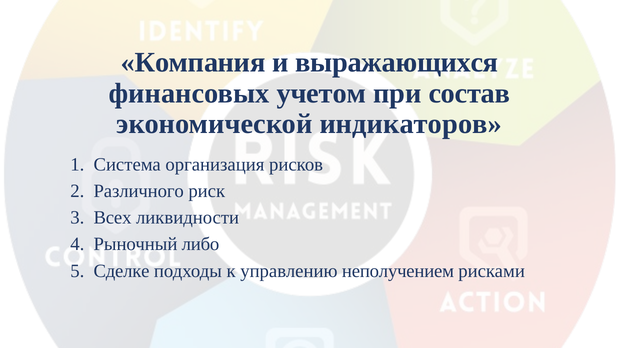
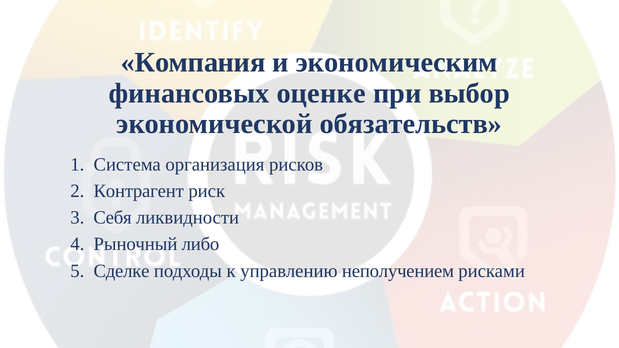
выражающихся: выражающихся -> экономическим
учетом: учетом -> оценке
состав: состав -> выбор
индикаторов: индикаторов -> обязательств
Различного: Различного -> Контрагент
Всех: Всех -> Себя
